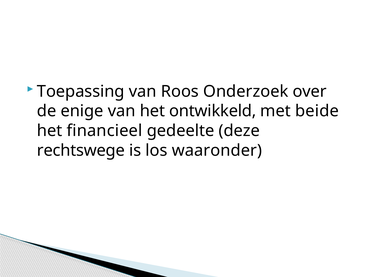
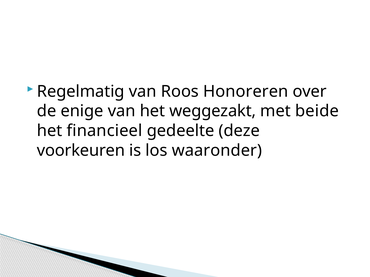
Toepassing: Toepassing -> Regelmatig
Onderzoek: Onderzoek -> Honoreren
ontwikkeld: ontwikkeld -> weggezakt
rechtswege: rechtswege -> voorkeuren
